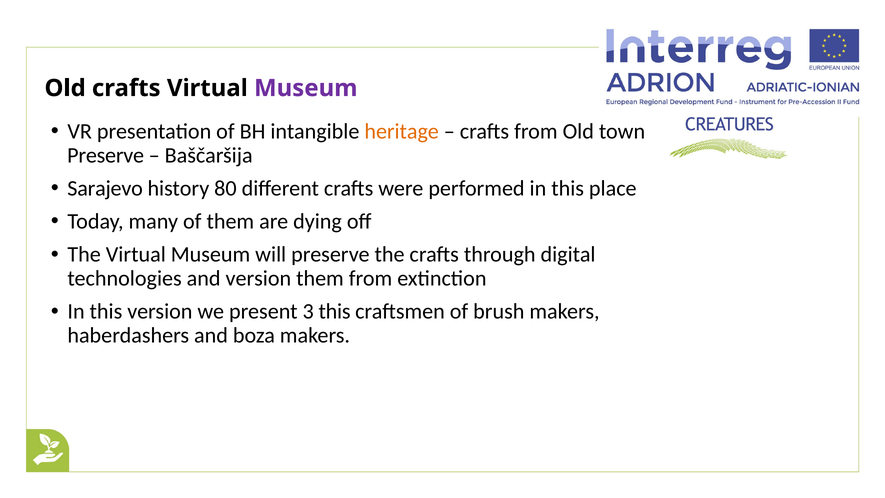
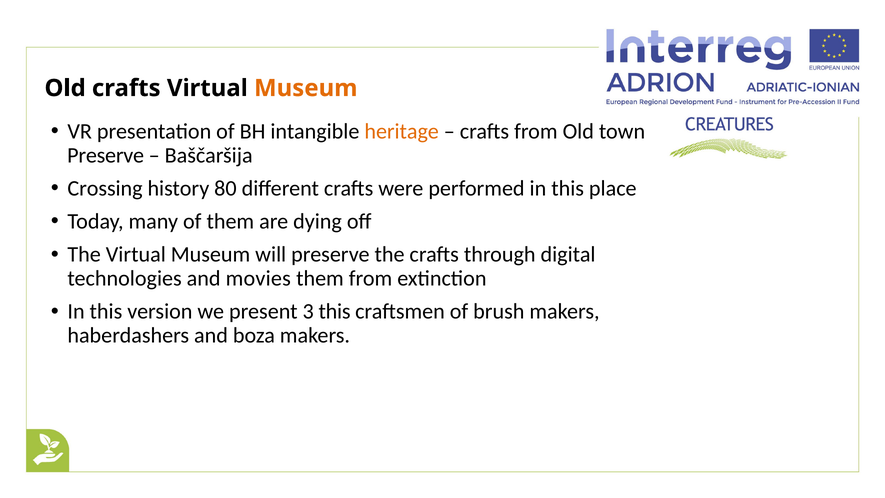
Museum at (306, 88) colour: purple -> orange
Sarajevo: Sarajevo -> Crossing
and version: version -> movies
